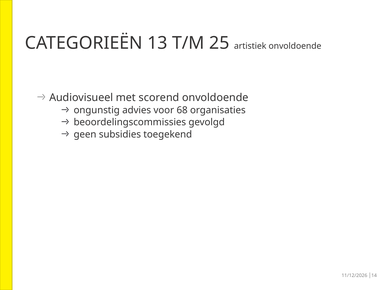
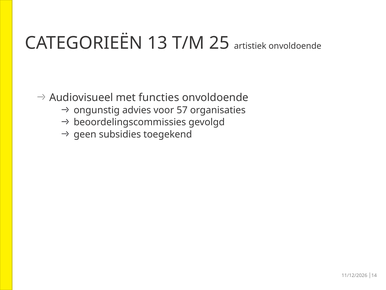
scorend: scorend -> functies
68: 68 -> 57
